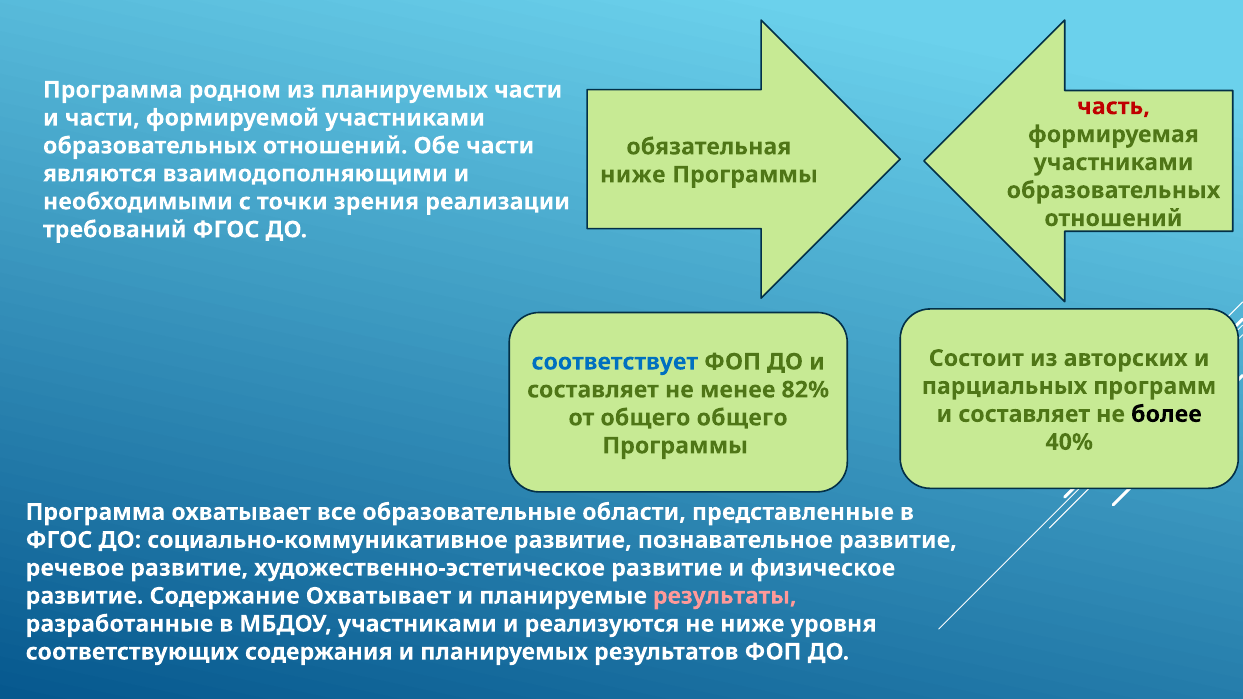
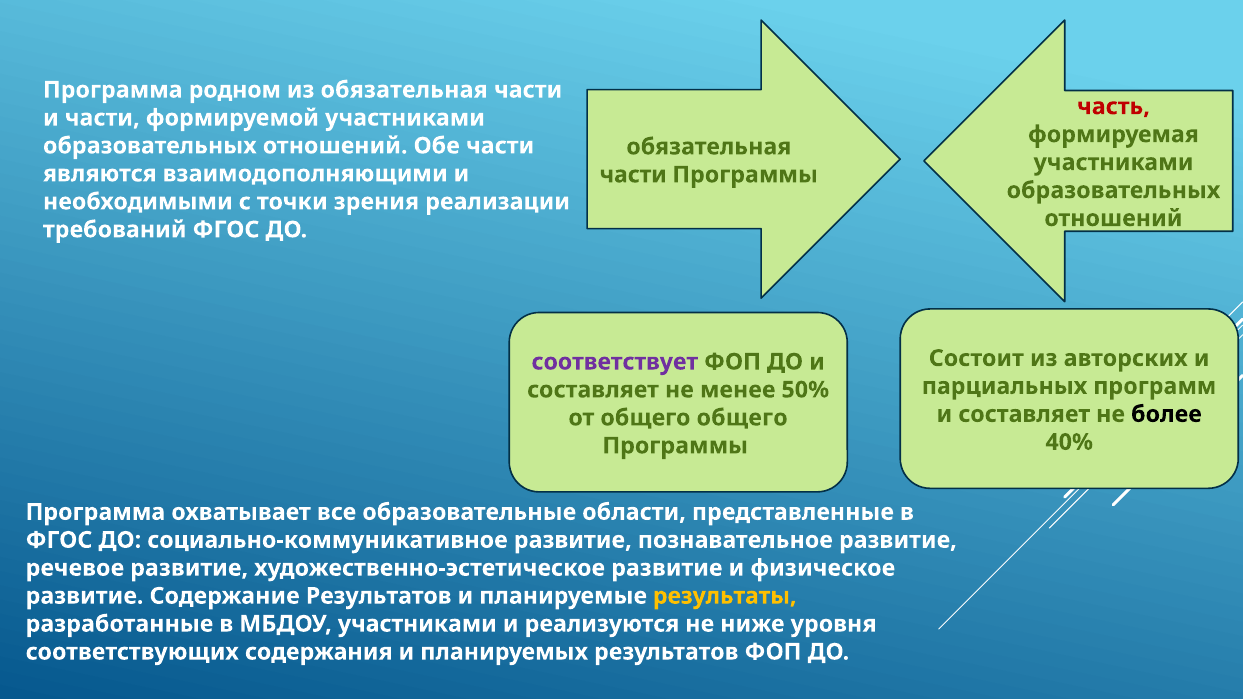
из планируемых: планируемых -> обязательная
ниже at (633, 175): ниже -> части
соответствует colour: blue -> purple
82%: 82% -> 50%
Содержание Охватывает: Охватывает -> Результатов
результаты colour: pink -> yellow
